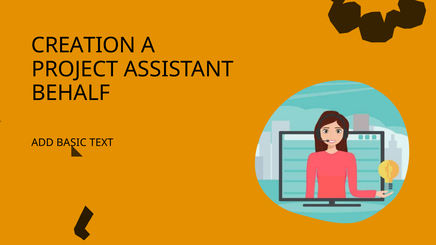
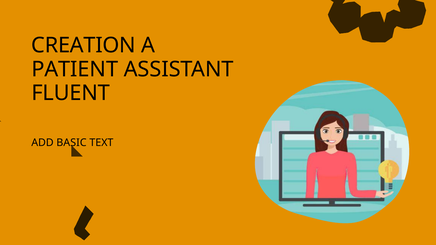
PROJECT: PROJECT -> PATIENT
BEHALF: BEHALF -> FLUENT
